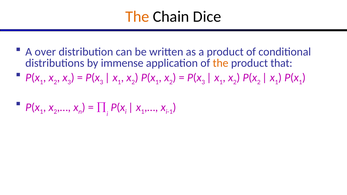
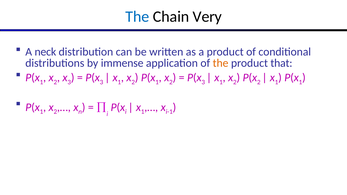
The at (137, 17) colour: orange -> blue
Dice: Dice -> Very
over: over -> neck
